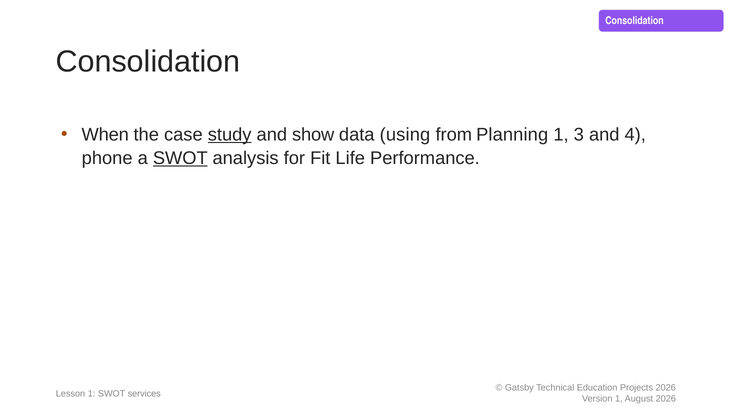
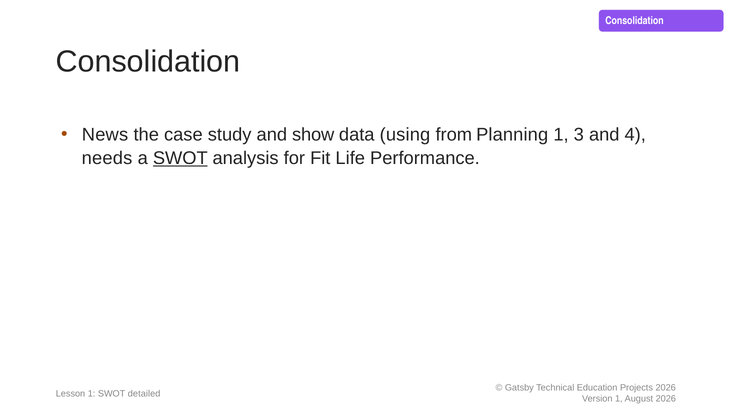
When: When -> News
study underline: present -> none
phone: phone -> needs
services: services -> detailed
